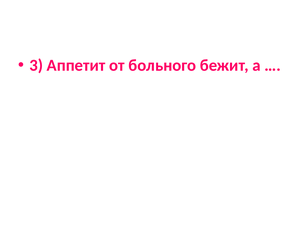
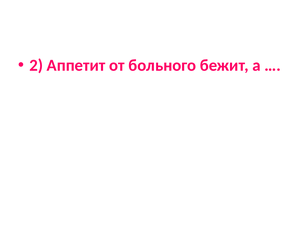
3: 3 -> 2
